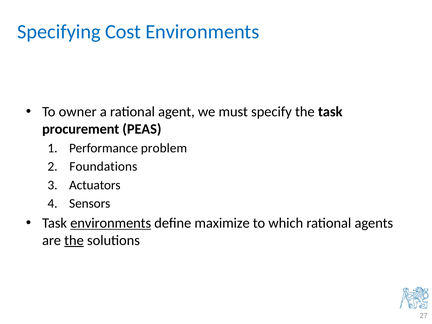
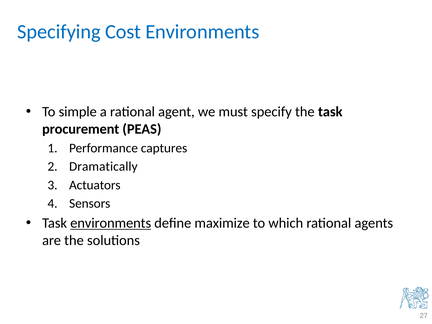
owner: owner -> simple
problem: problem -> captures
Foundations: Foundations -> Dramatically
the at (74, 240) underline: present -> none
